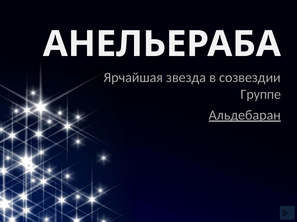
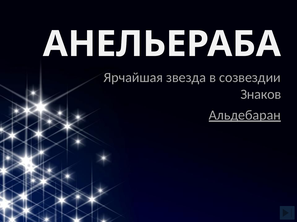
Группе: Группе -> Знаков
